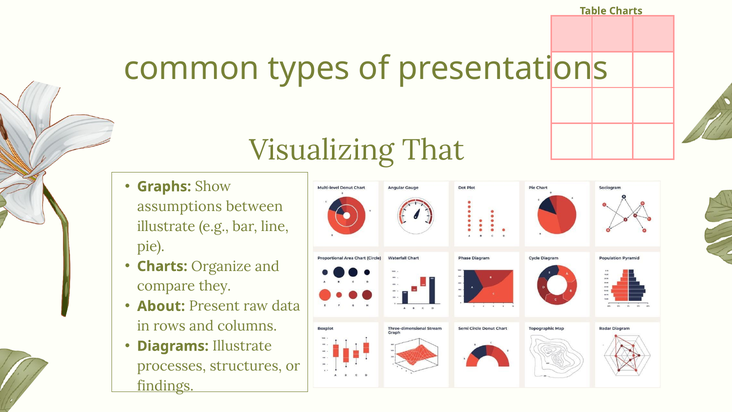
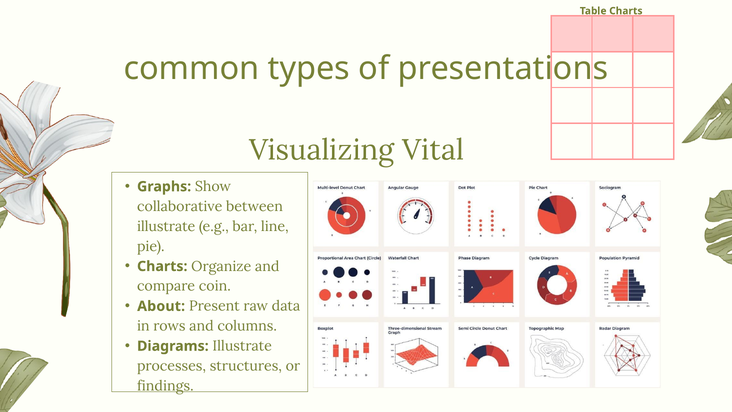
That: That -> Vital
assumptions: assumptions -> collaborative
they: they -> coin
